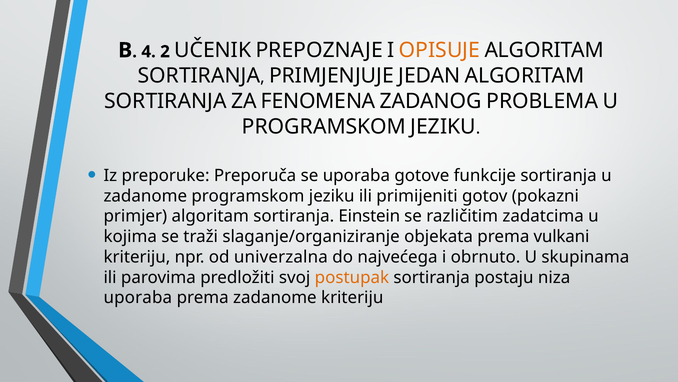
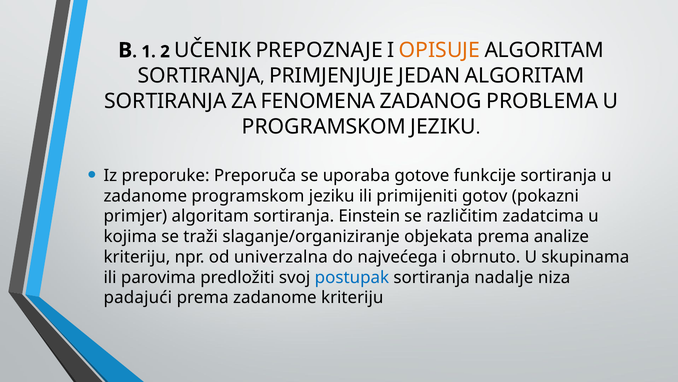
4: 4 -> 1
vulkani: vulkani -> analize
postupak colour: orange -> blue
postaju: postaju -> nadalje
uporaba at (138, 297): uporaba -> padajući
